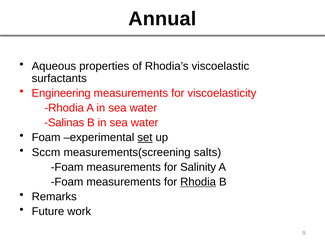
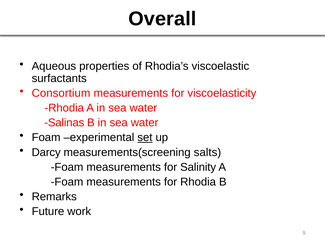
Annual: Annual -> Overall
Engineering: Engineering -> Consortium
Sccm: Sccm -> Darcy
Rhodia at (198, 182) underline: present -> none
